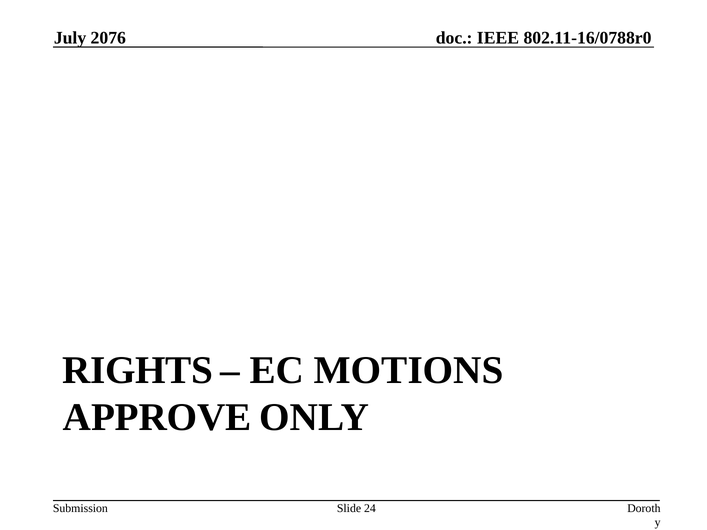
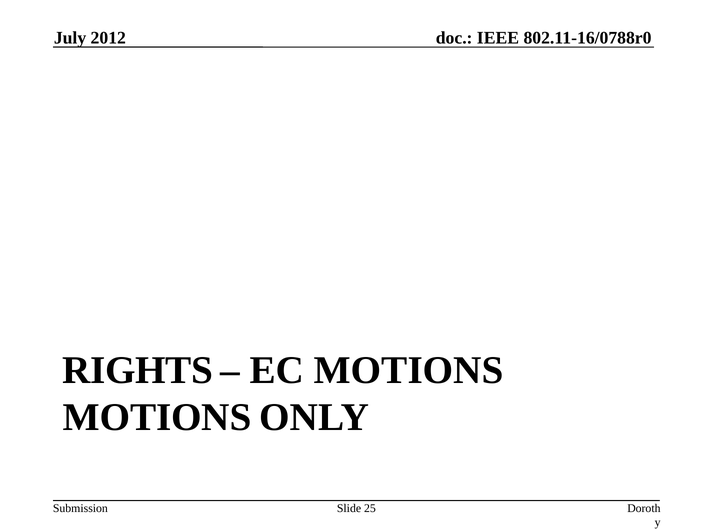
2076: 2076 -> 2012
APPROVE at (157, 418): APPROVE -> MOTIONS
24: 24 -> 25
